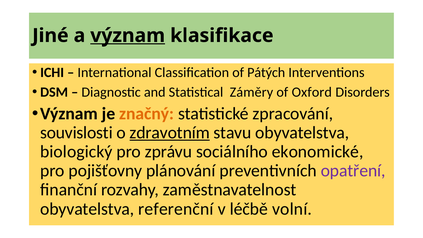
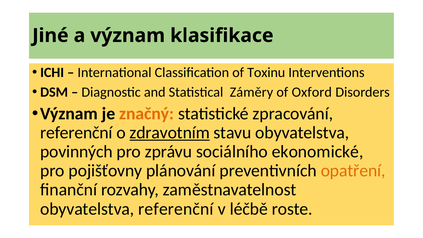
význam at (128, 36) underline: present -> none
Pátých: Pátých -> Toxinu
souvislosti at (76, 133): souvislosti -> referenční
biologický: biologický -> povinných
opatření colour: purple -> orange
volní: volní -> roste
